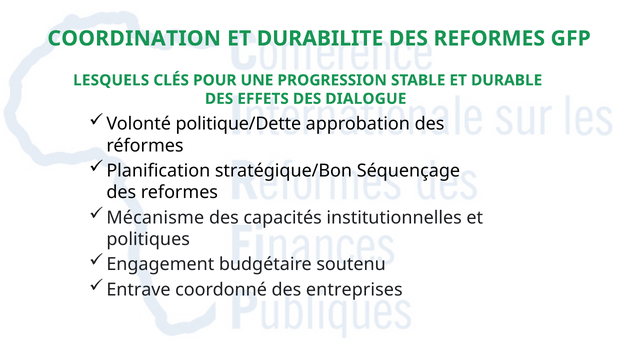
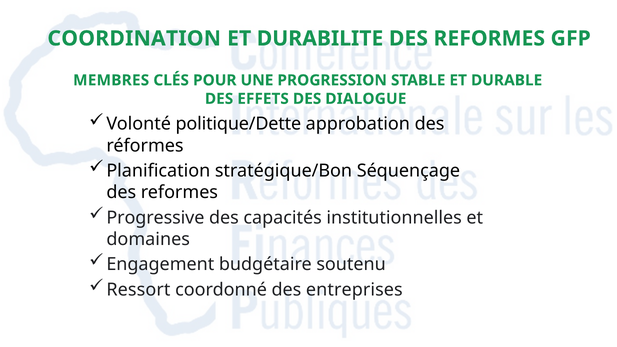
LESQUELS: LESQUELS -> MEMBRES
Mécanisme: Mécanisme -> Progressive
politiques: politiques -> domaines
Entrave: Entrave -> Ressort
